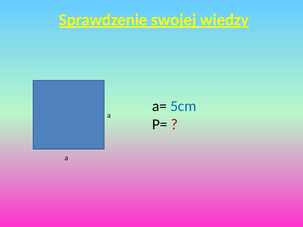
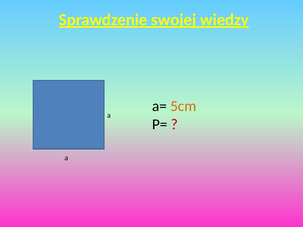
5cm colour: blue -> orange
